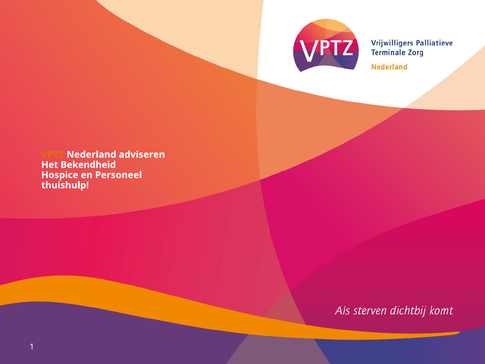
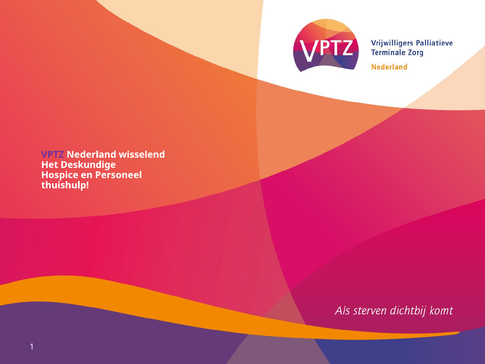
VPTZ colour: orange -> purple
adviseren: adviseren -> wisselend
Bekendheid: Bekendheid -> Deskundige
